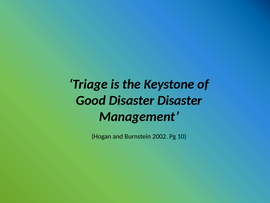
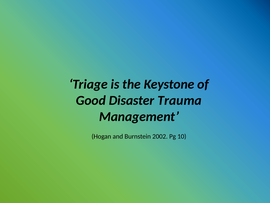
Disaster Disaster: Disaster -> Trauma
